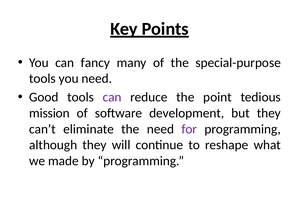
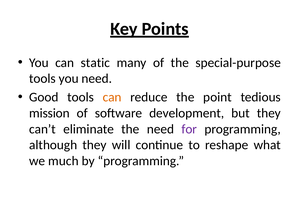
fancy: fancy -> static
can at (112, 97) colour: purple -> orange
made: made -> much
